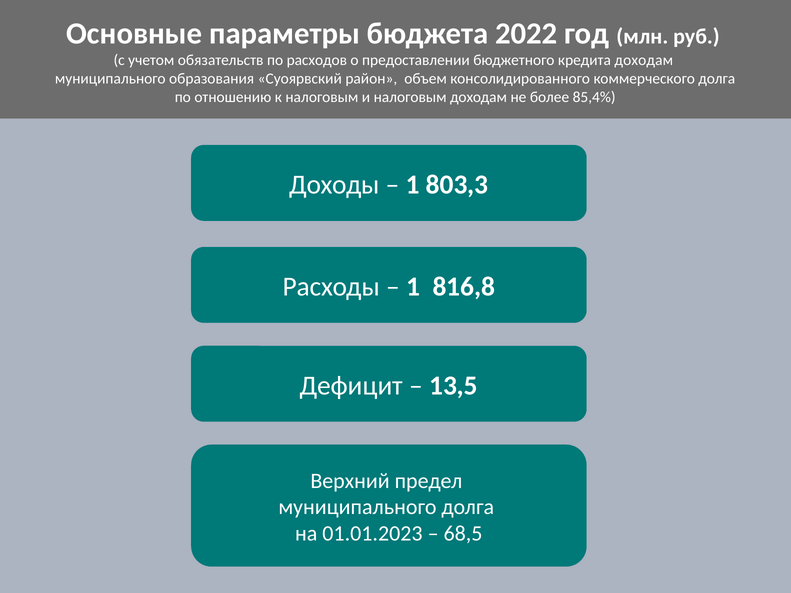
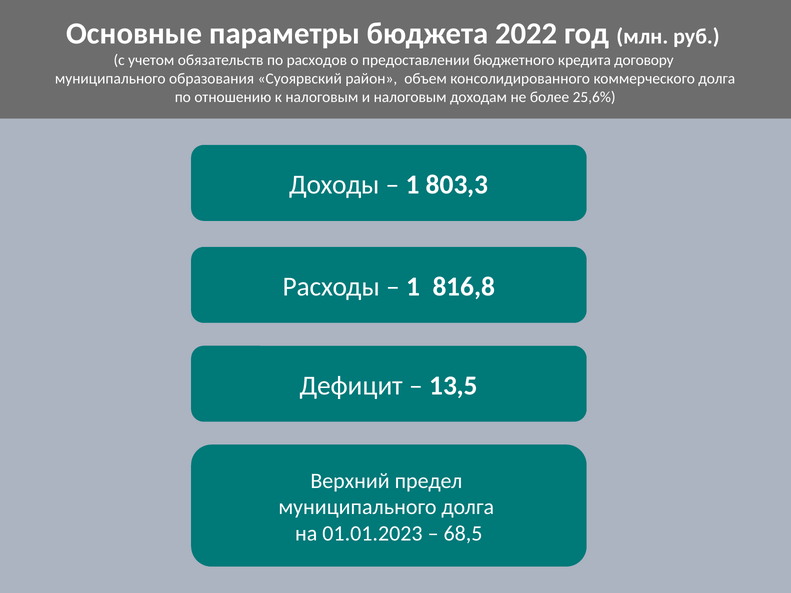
кредита доходам: доходам -> договору
85,4%: 85,4% -> 25,6%
